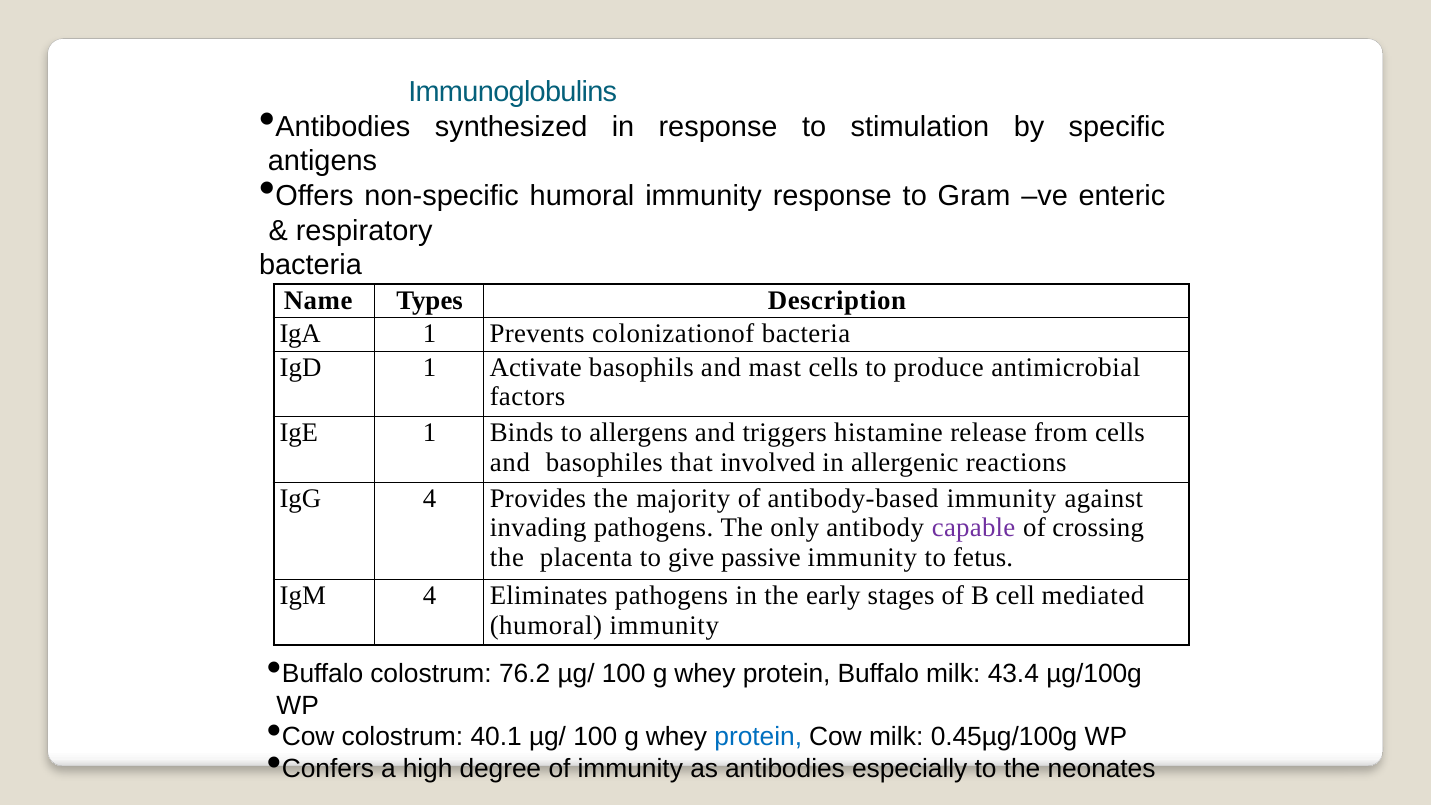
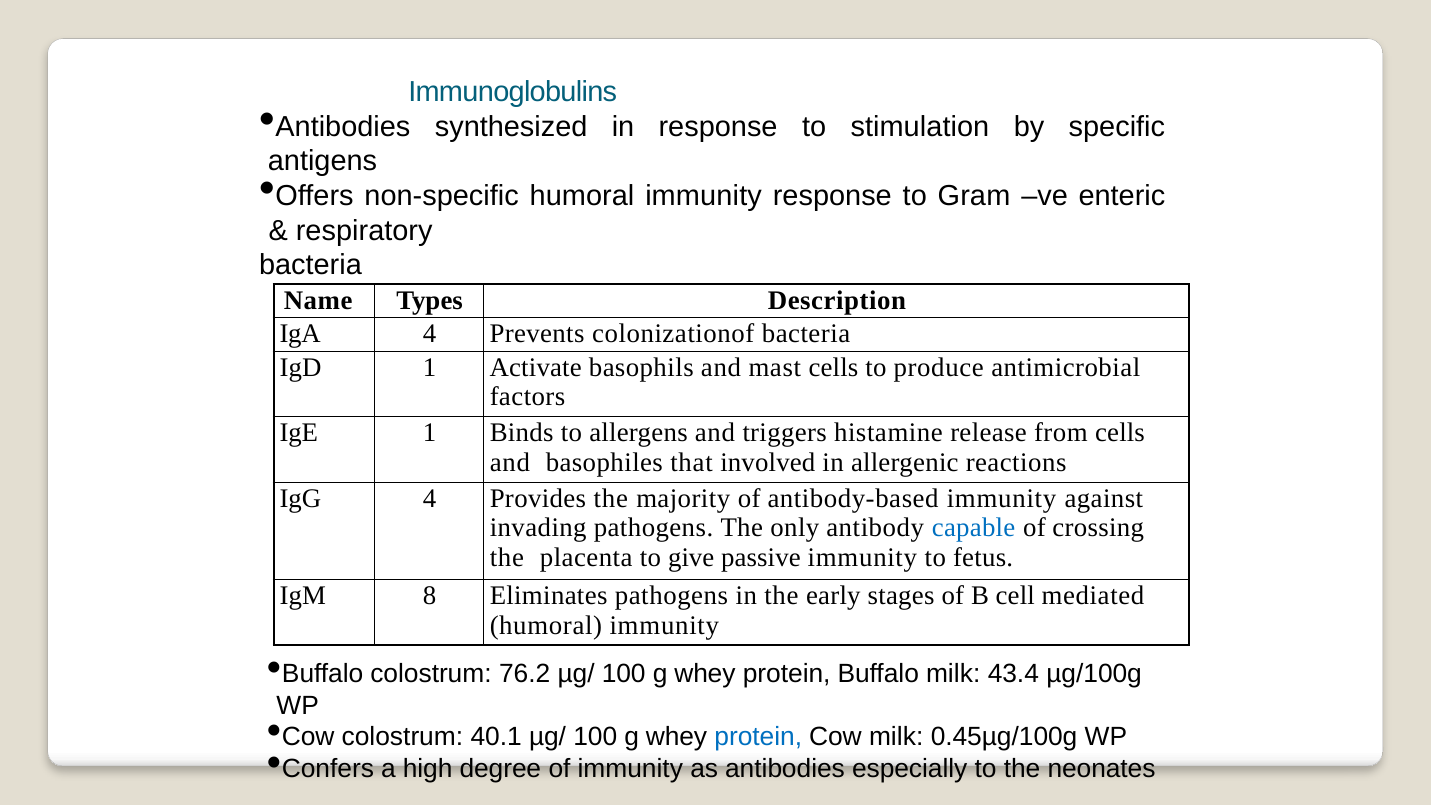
IgA 1: 1 -> 4
capable colour: purple -> blue
IgM 4: 4 -> 8
